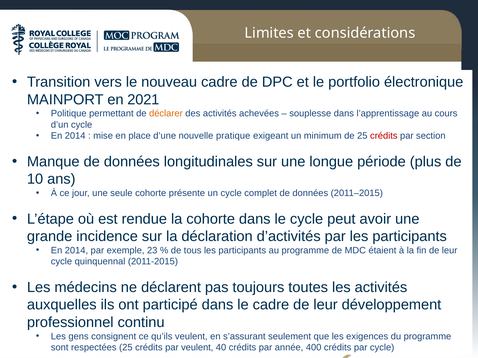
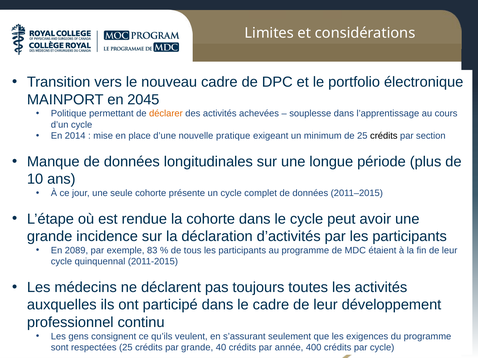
2021: 2021 -> 2045
crédits at (384, 136) colour: red -> black
2014 at (76, 251): 2014 -> 2089
23: 23 -> 83
par veulent: veulent -> grande
